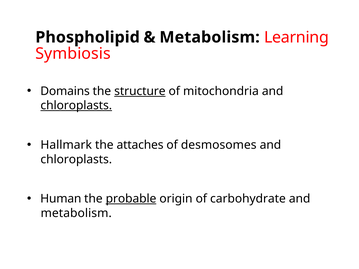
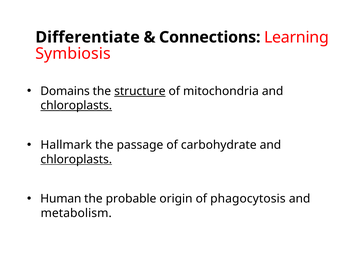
Phospholipid: Phospholipid -> Differentiate
Metabolism at (210, 37): Metabolism -> Connections
attaches: attaches -> passage
desmosomes: desmosomes -> carbohydrate
chloroplasts at (76, 159) underline: none -> present
probable underline: present -> none
carbohydrate: carbohydrate -> phagocytosis
